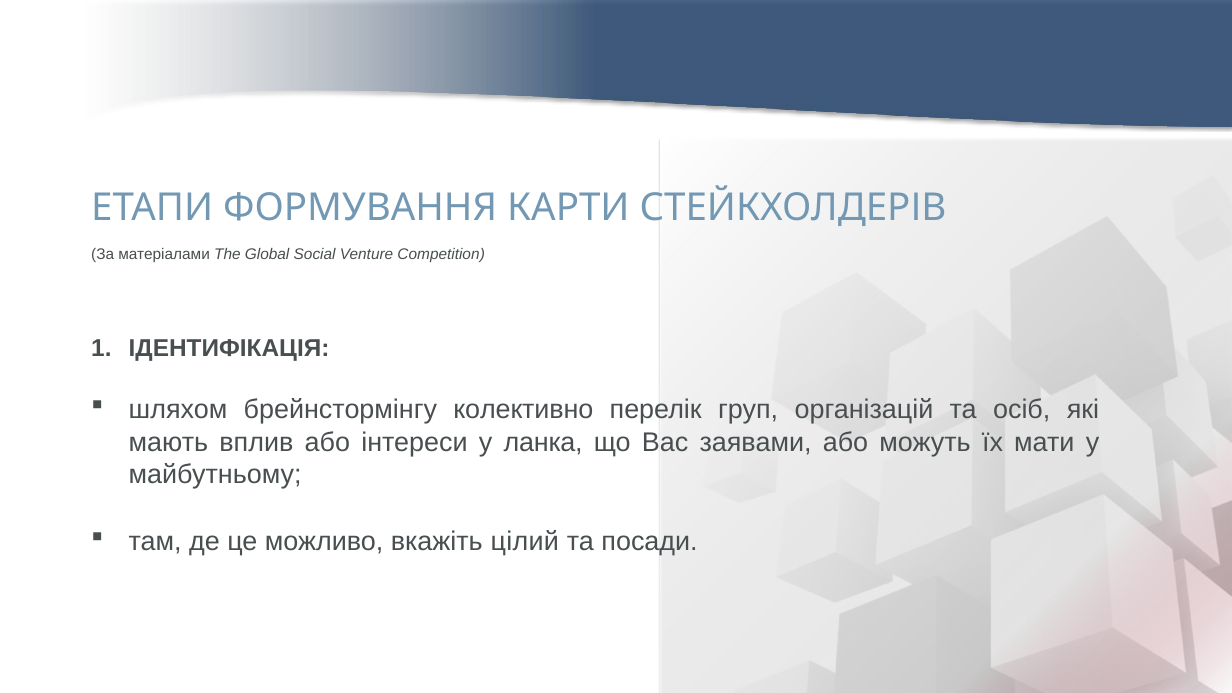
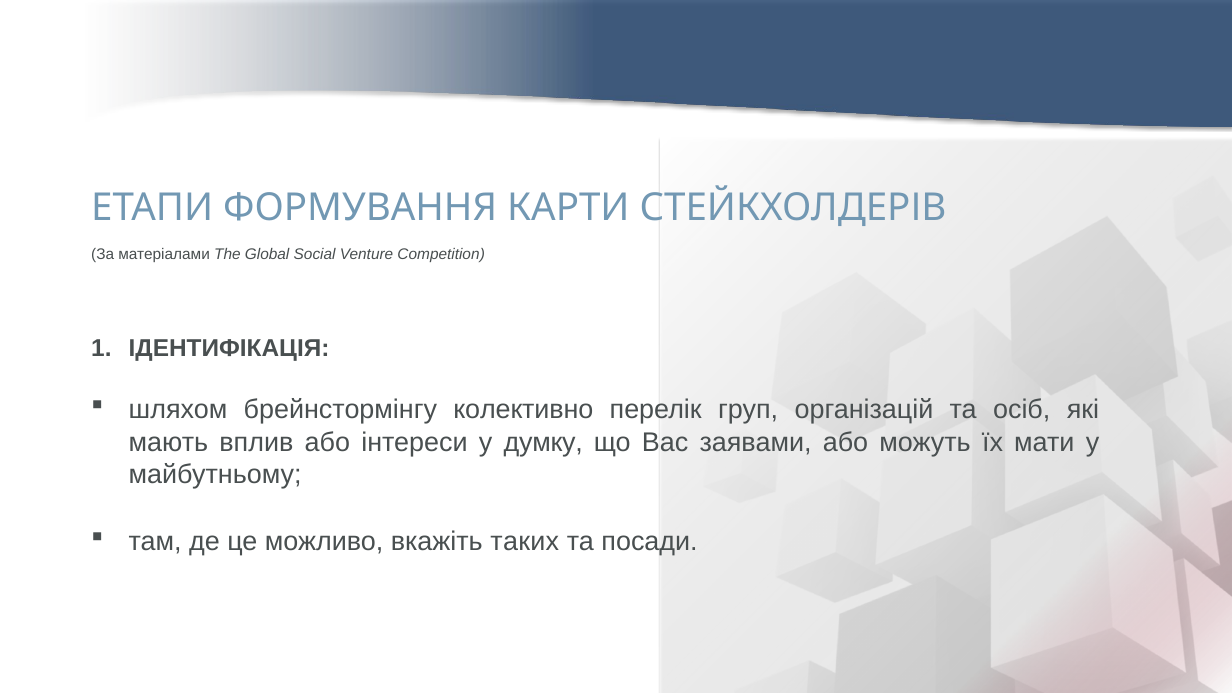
ланка: ланка -> думку
цілий: цілий -> таких
